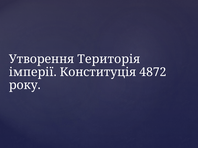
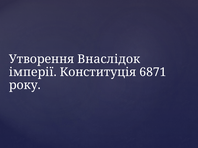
Територія: Територія -> Внаслідок
4872: 4872 -> 6871
